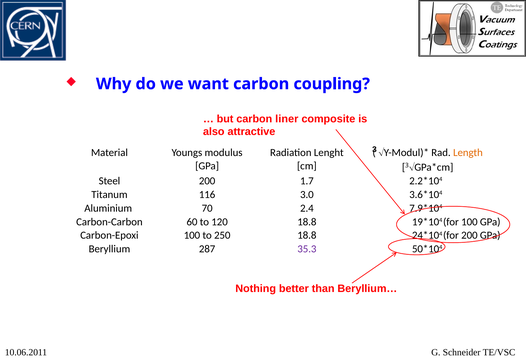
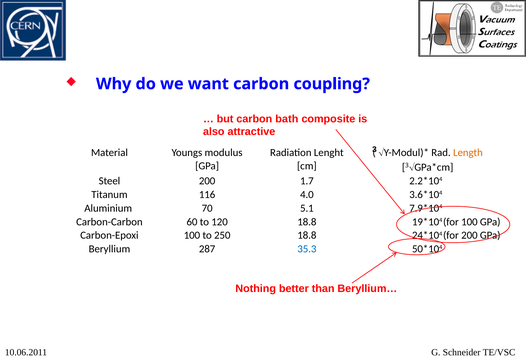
liner: liner -> bath
3.0: 3.0 -> 4.0
2.4: 2.4 -> 5.1
35.3 colour: purple -> blue
